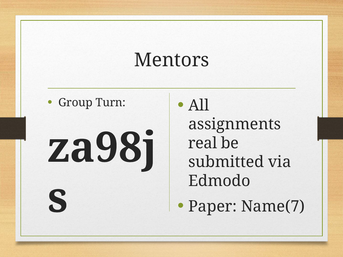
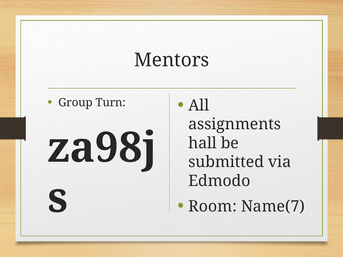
real: real -> hall
Paper: Paper -> Room
